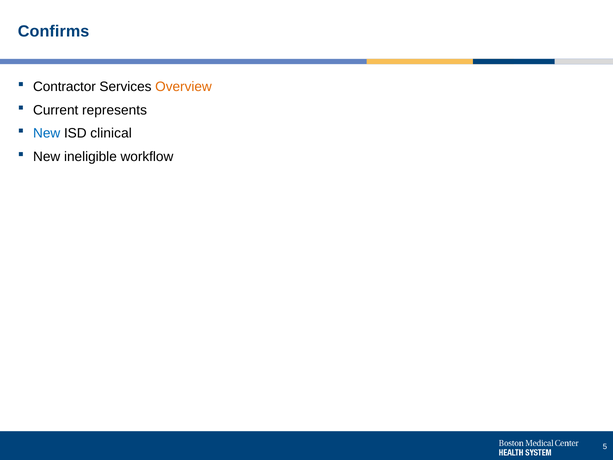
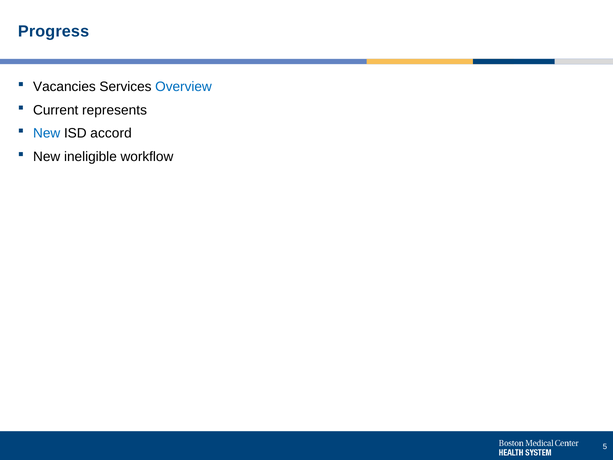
Confirms: Confirms -> Progress
Contractor: Contractor -> Vacancies
Overview colour: orange -> blue
clinical: clinical -> accord
